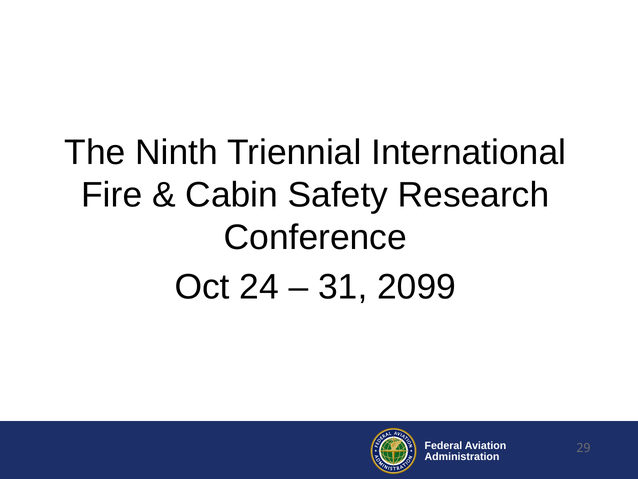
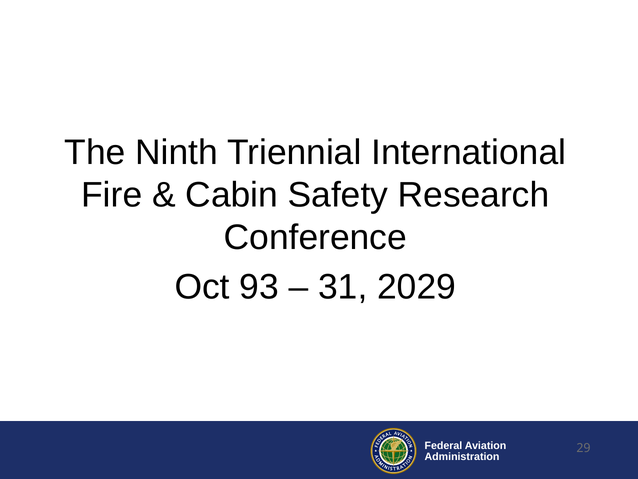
24: 24 -> 93
2099: 2099 -> 2029
